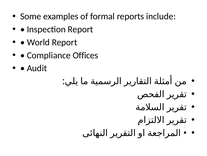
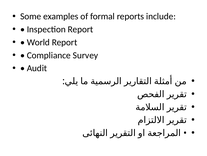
Offices: Offices -> Survey
